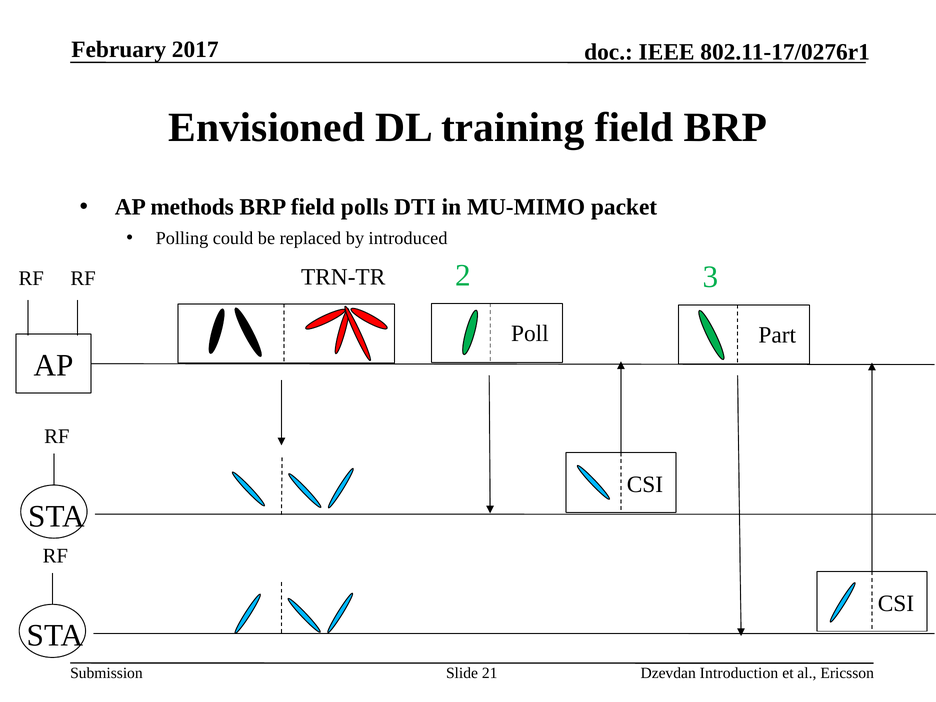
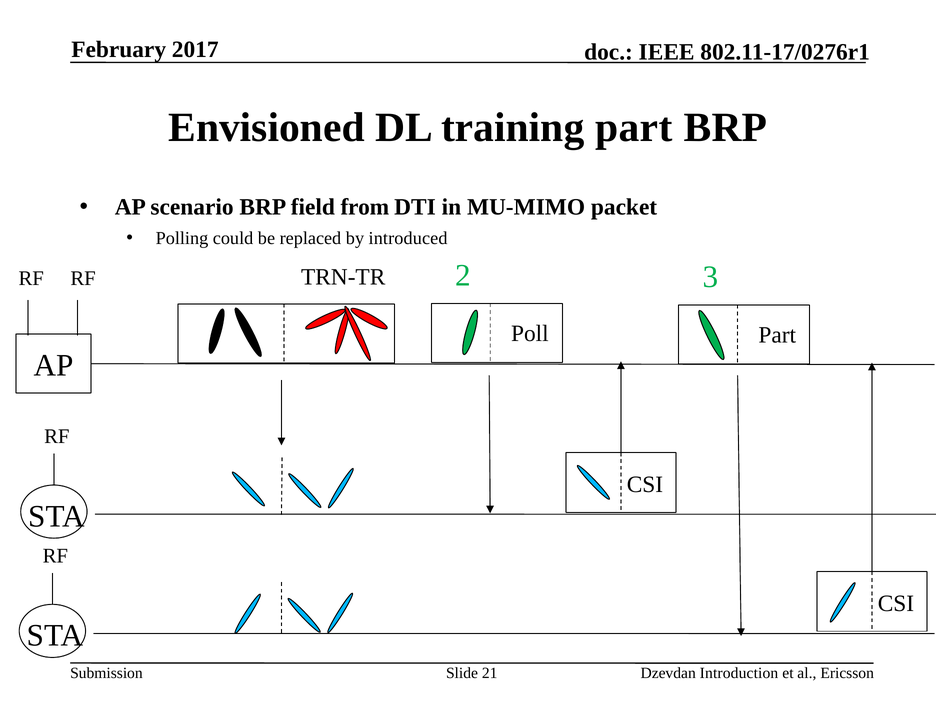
training field: field -> part
methods: methods -> scenario
polls: polls -> from
